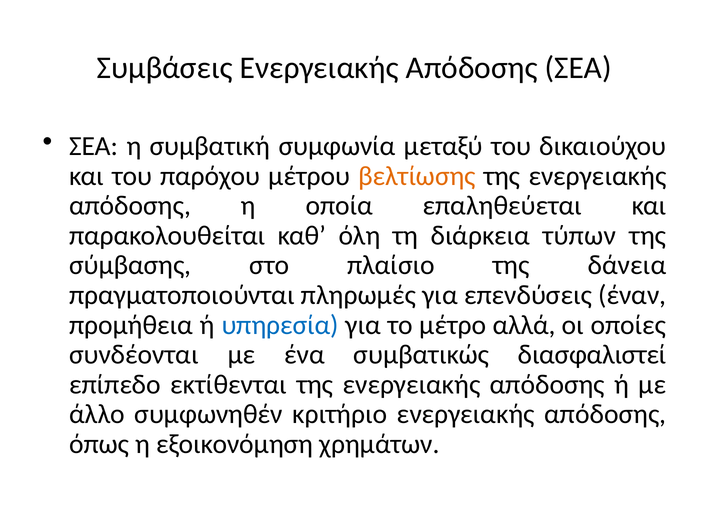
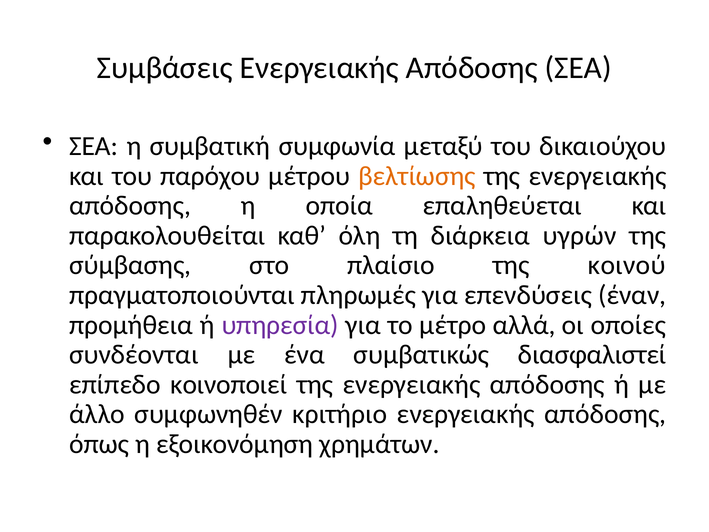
τύπων: τύπων -> υγρών
δάνεια: δάνεια -> κοινού
υπηρεσία colour: blue -> purple
εκτίθενται: εκτίθενται -> κοινοποιεί
